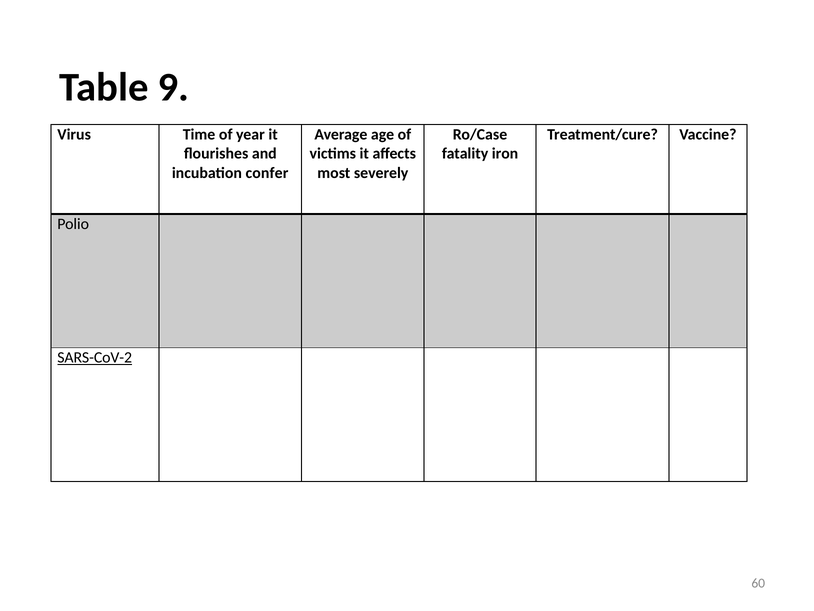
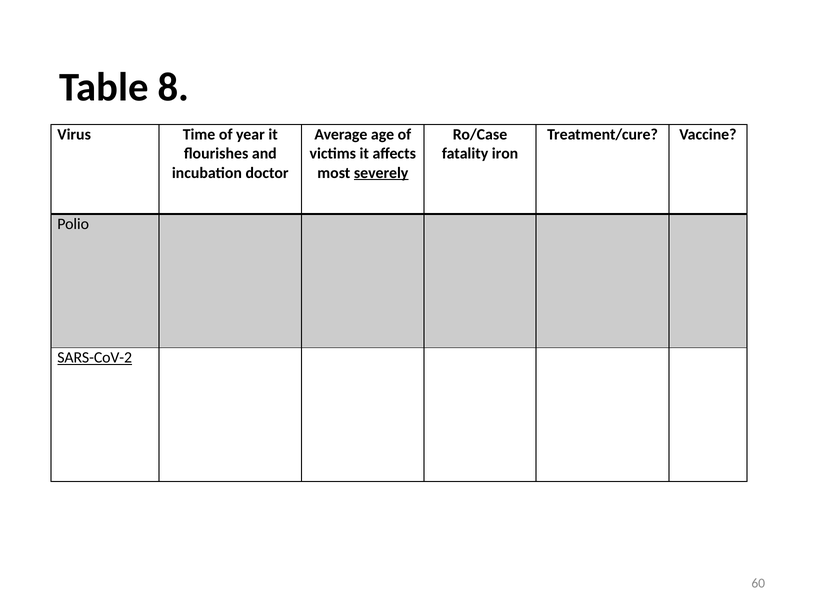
9: 9 -> 8
confer: confer -> doctor
severely underline: none -> present
